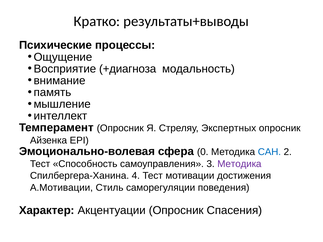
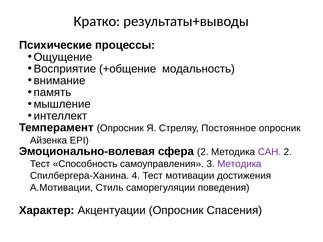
+диагноза: +диагноза -> +общение
Экспертных: Экспертных -> Постоянное
сфера 0: 0 -> 2
САН colour: blue -> purple
